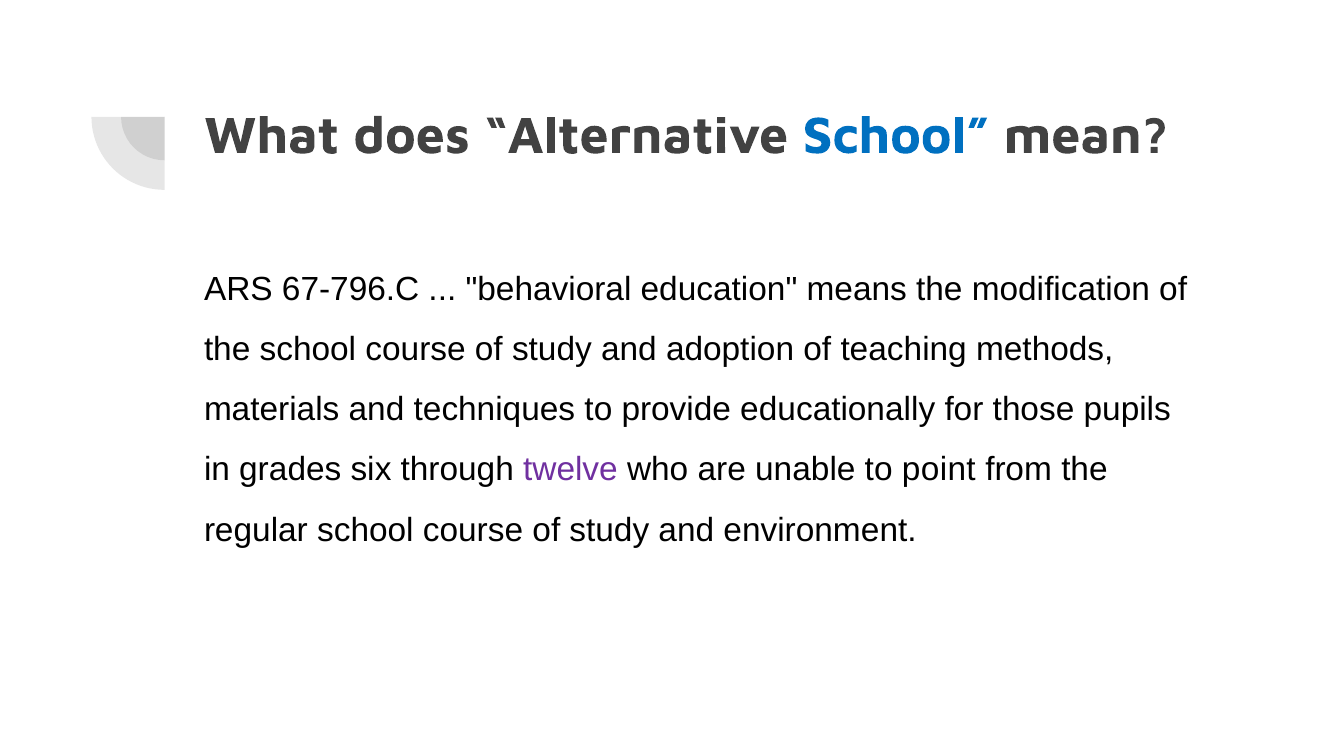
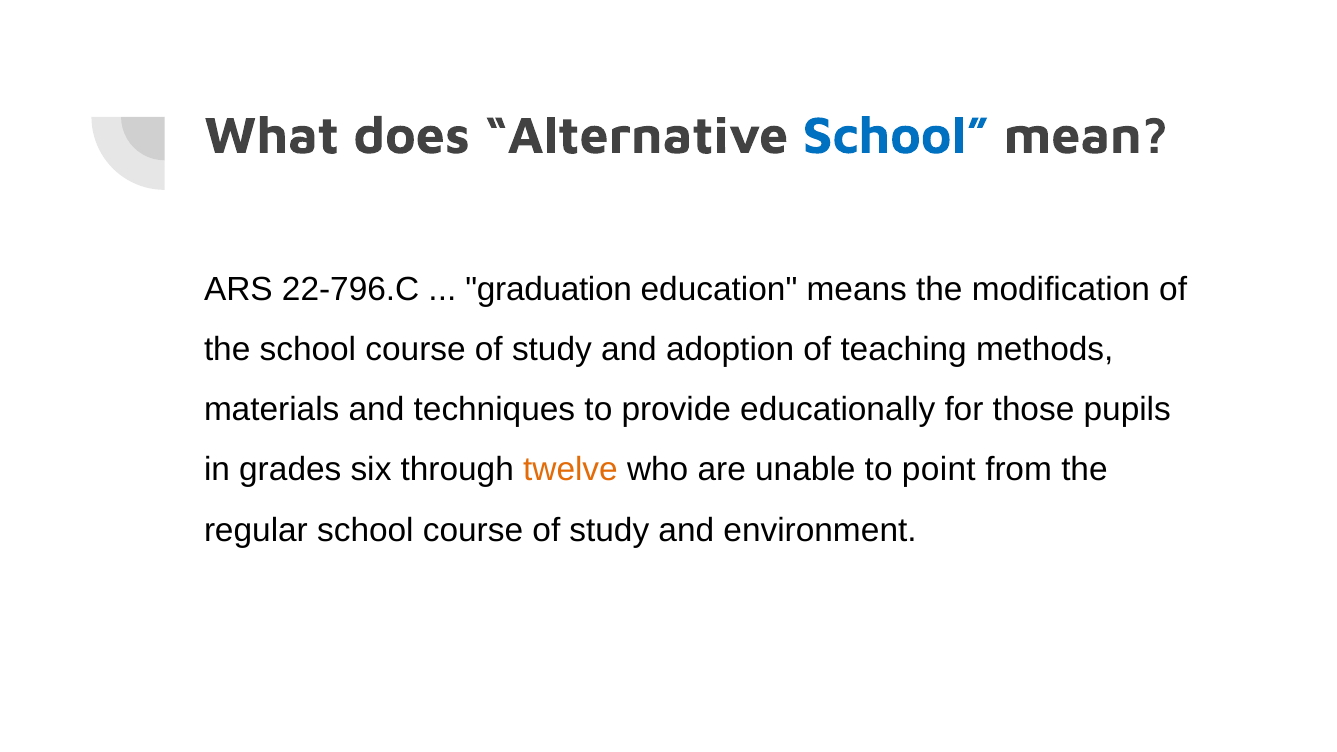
67-796.C: 67-796.C -> 22-796.C
behavioral: behavioral -> graduation
twelve colour: purple -> orange
